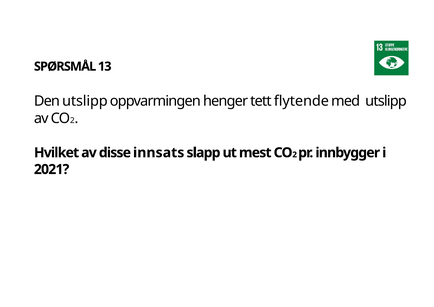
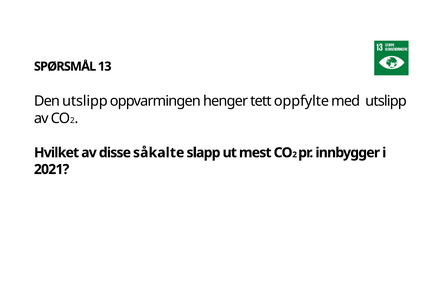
flytende: flytende -> oppfylte
innsats: innsats -> såkalte
